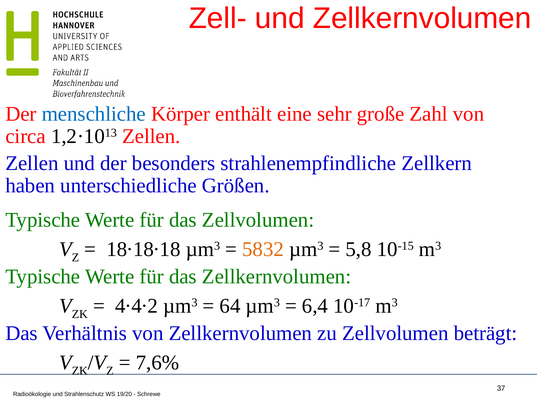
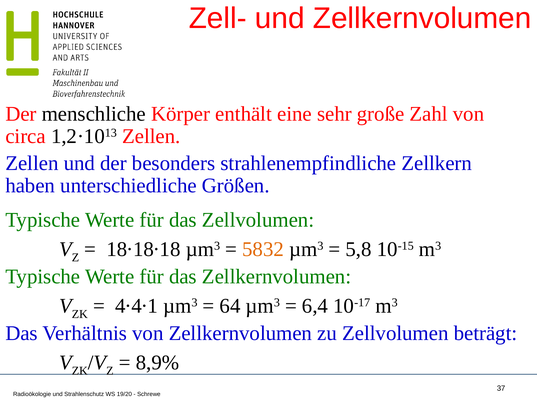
menschliche colour: blue -> black
4·4·2: 4·4·2 -> 4·4·1
7,6%: 7,6% -> 8,9%
